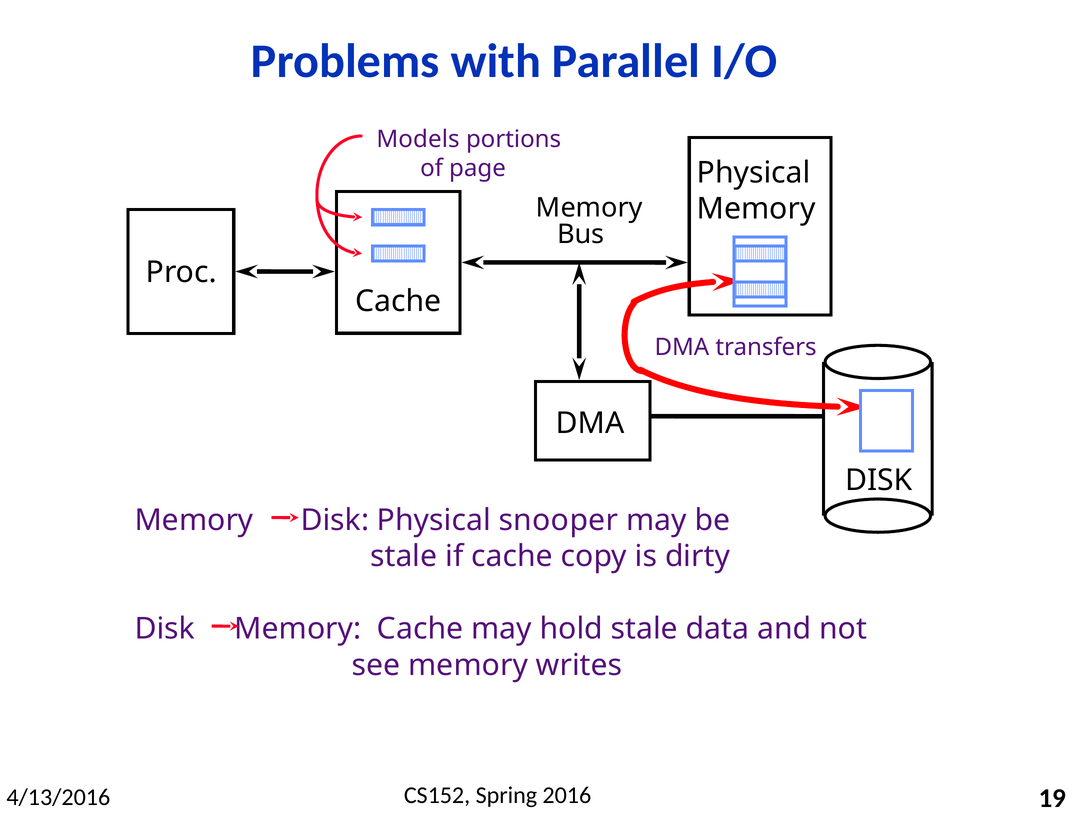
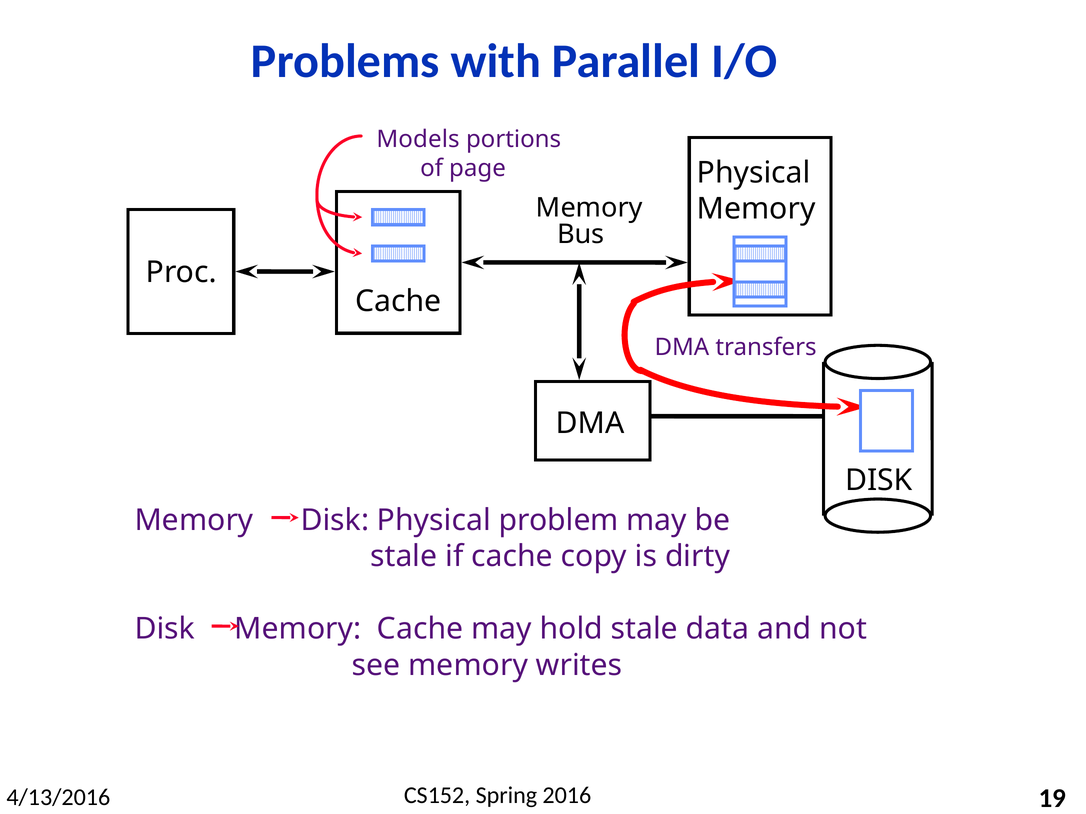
snooper: snooper -> problem
